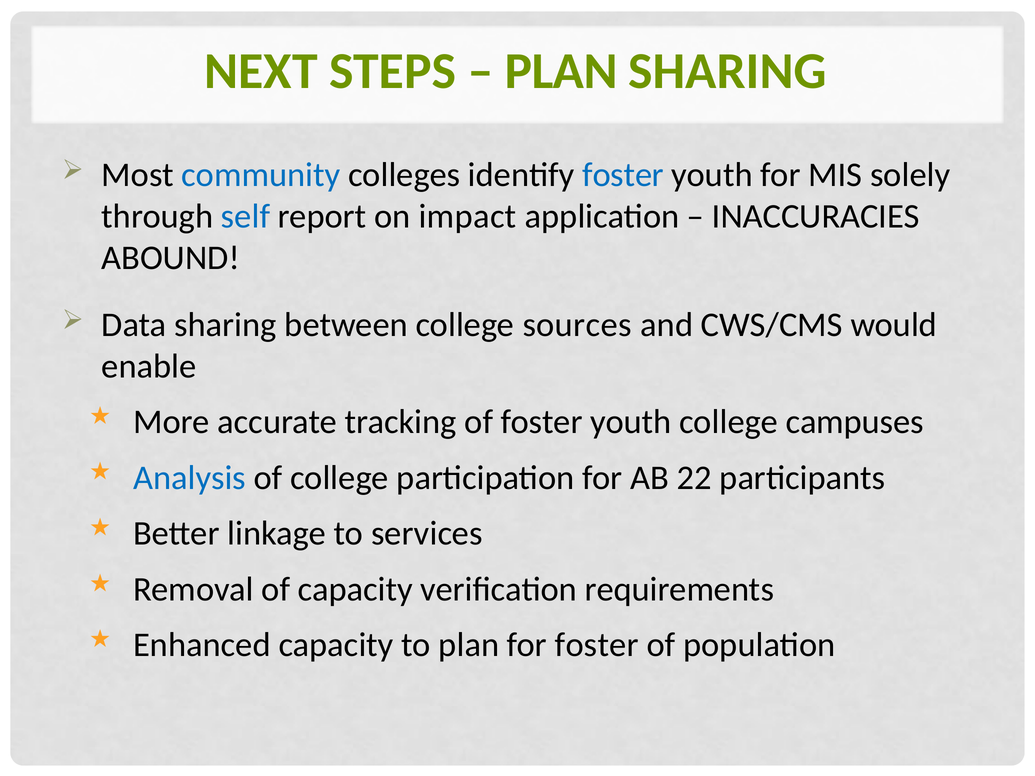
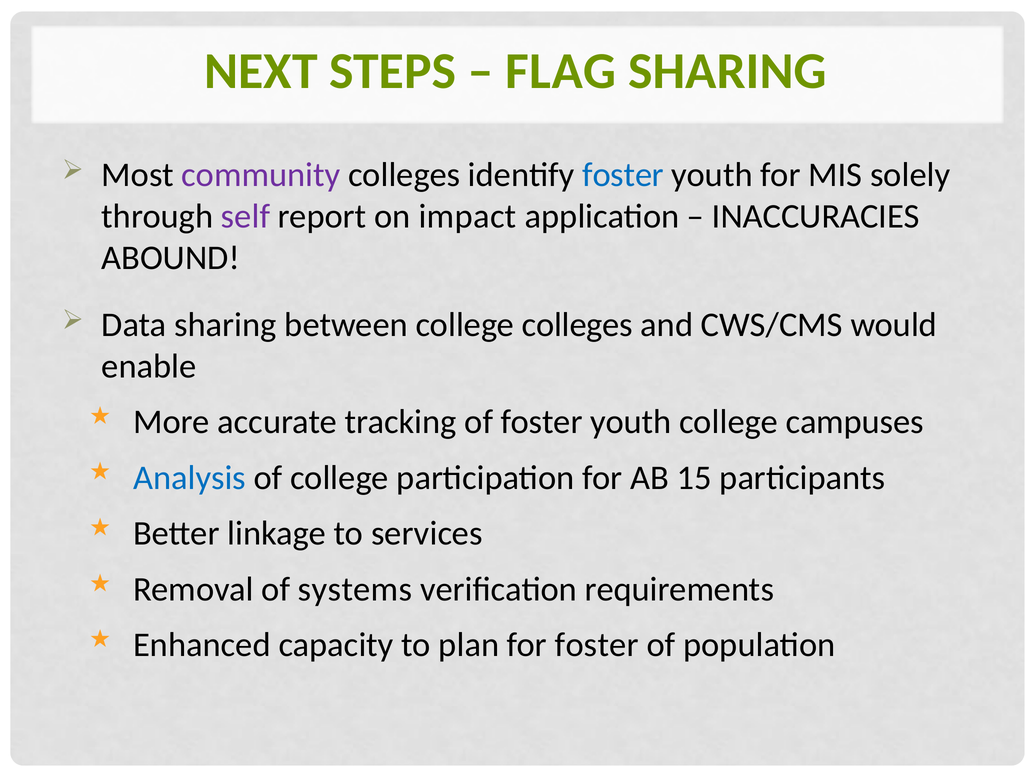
PLAN at (561, 71): PLAN -> FLAG
community colour: blue -> purple
self colour: blue -> purple
college sources: sources -> colleges
22: 22 -> 15
of capacity: capacity -> systems
